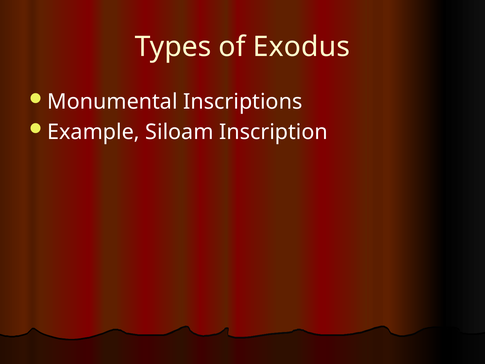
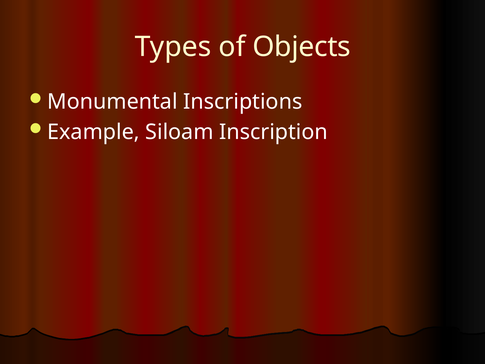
Exodus: Exodus -> Objects
